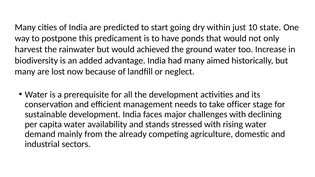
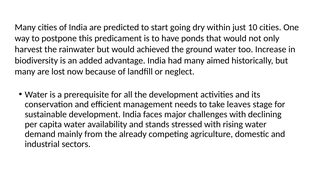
10 state: state -> cities
officer: officer -> leaves
